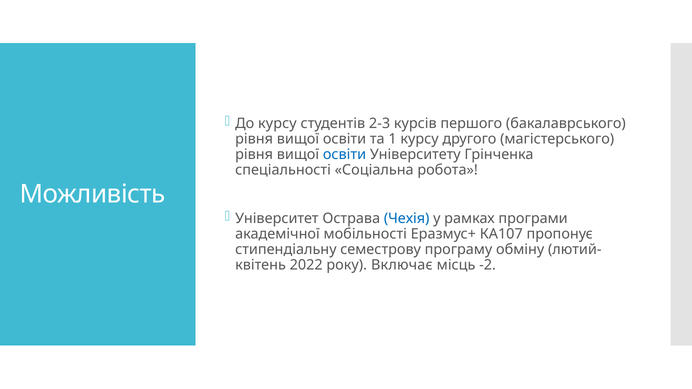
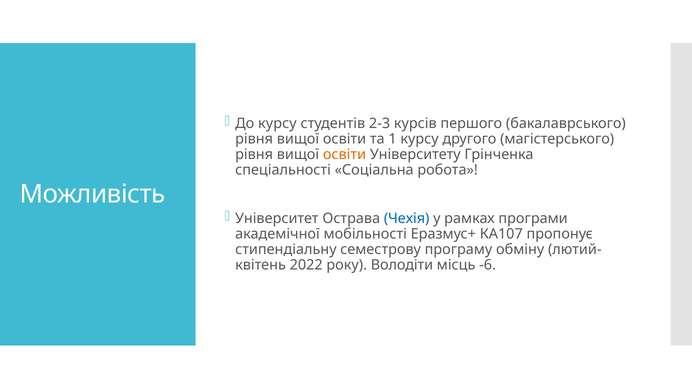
освіти at (345, 154) colour: blue -> orange
Включає: Включає -> Володіти
-2: -2 -> -6
